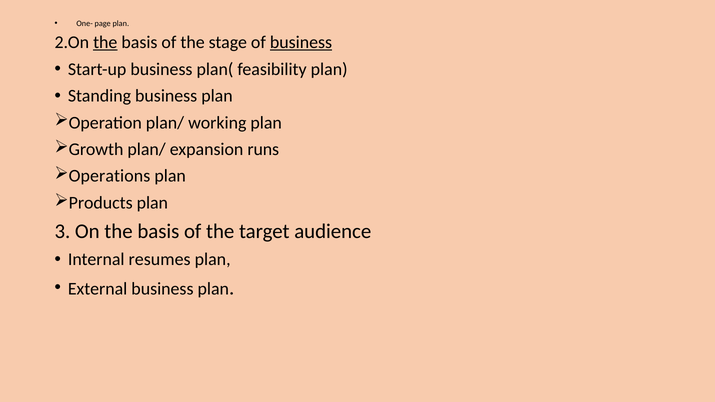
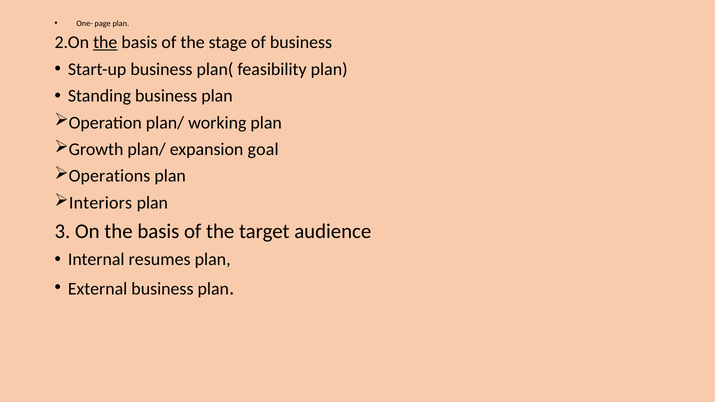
business at (301, 42) underline: present -> none
runs: runs -> goal
Products: Products -> Interiors
